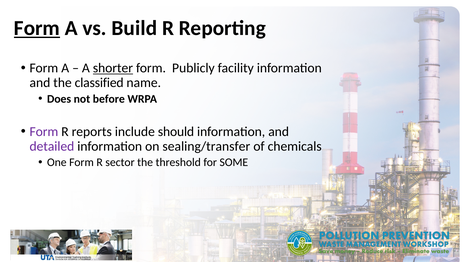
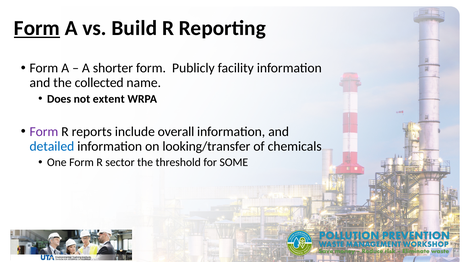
shorter underline: present -> none
classified: classified -> collected
before: before -> extent
should: should -> overall
detailed colour: purple -> blue
sealing/transfer: sealing/transfer -> looking/transfer
